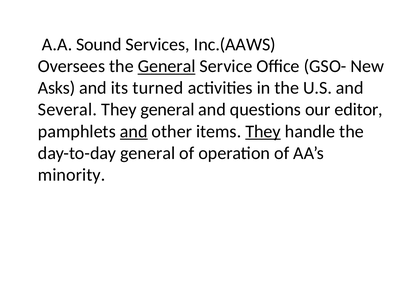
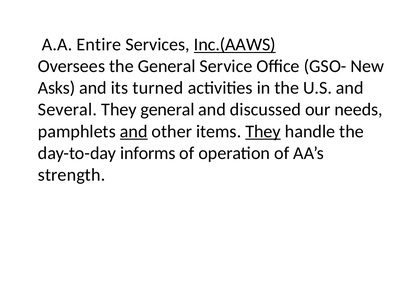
Sound: Sound -> Entire
Inc.(AAWS underline: none -> present
General at (167, 66) underline: present -> none
questions: questions -> discussed
editor: editor -> needs
day-to-day general: general -> informs
minority: minority -> strength
